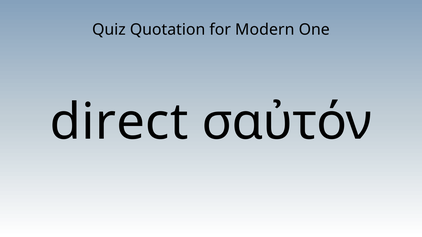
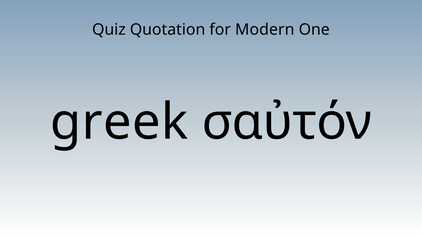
direct: direct -> greek
